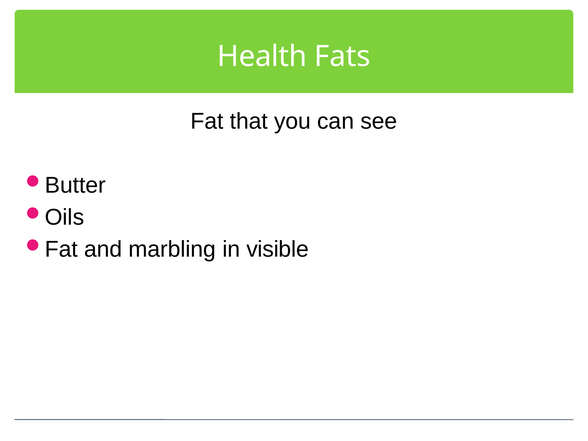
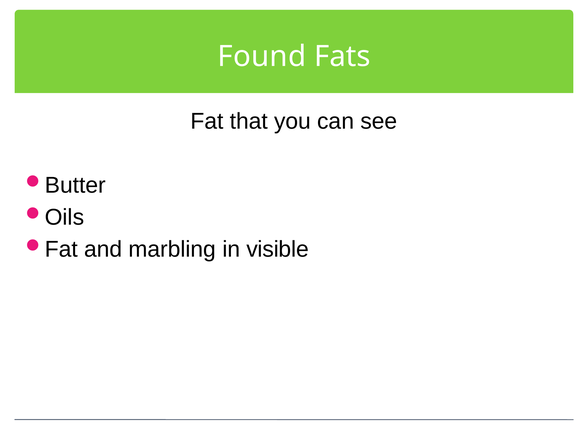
Health: Health -> Found
